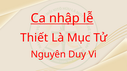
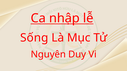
Thiết: Thiết -> Sống
